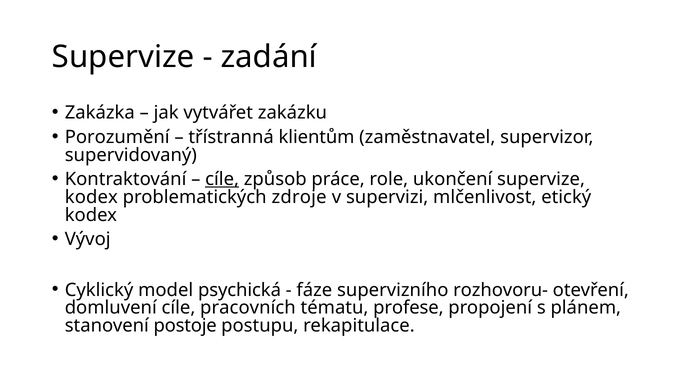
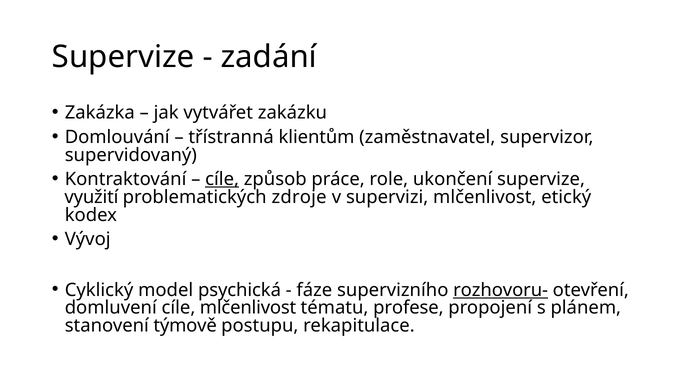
Porozumění: Porozumění -> Domlouvání
kodex at (91, 197): kodex -> využití
rozhovoru- underline: none -> present
cíle pracovních: pracovních -> mlčenlivost
postoje: postoje -> týmově
